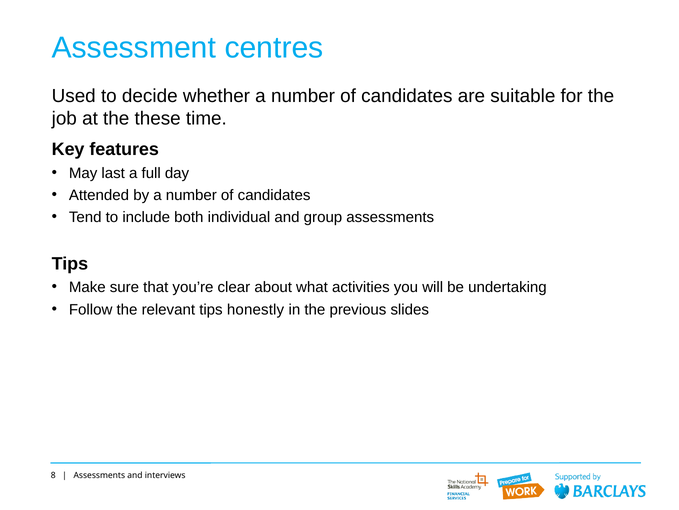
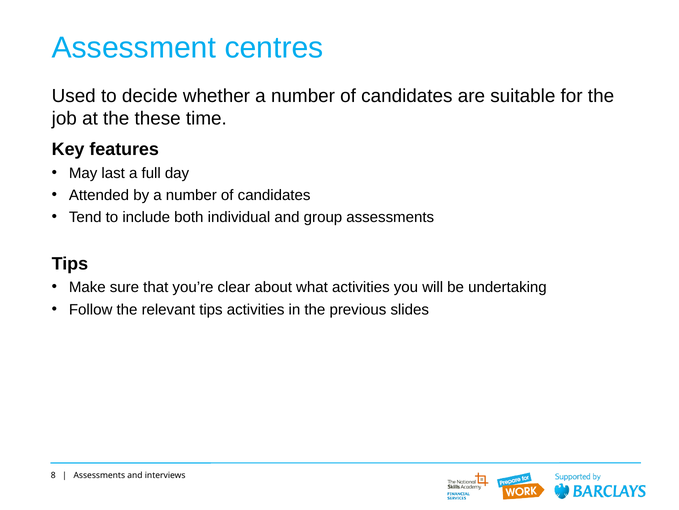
tips honestly: honestly -> activities
